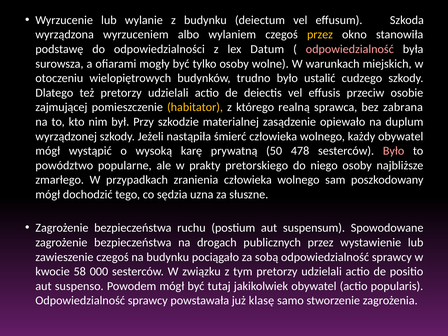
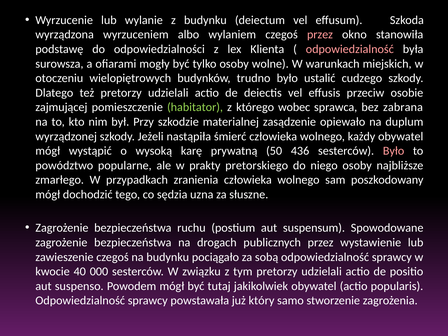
przez at (320, 35) colour: yellow -> pink
Datum: Datum -> Klienta
habitator colour: yellow -> light green
realną: realną -> wobec
478: 478 -> 436
58: 58 -> 40
klasę: klasę -> który
